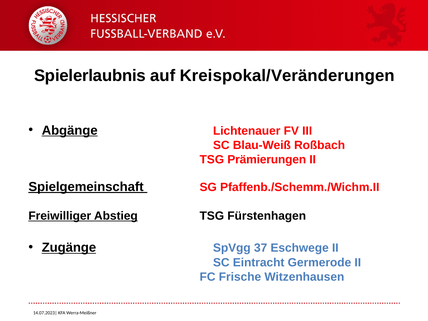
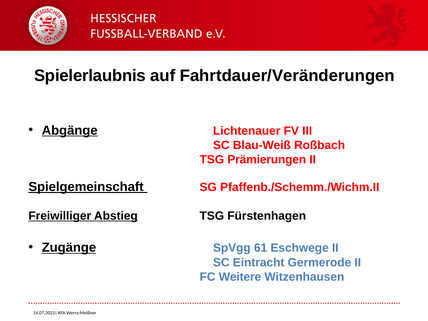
Kreispokal/Veränderungen: Kreispokal/Veränderungen -> Fahrtdauer/Veränderungen
37: 37 -> 61
Frische: Frische -> Weitere
